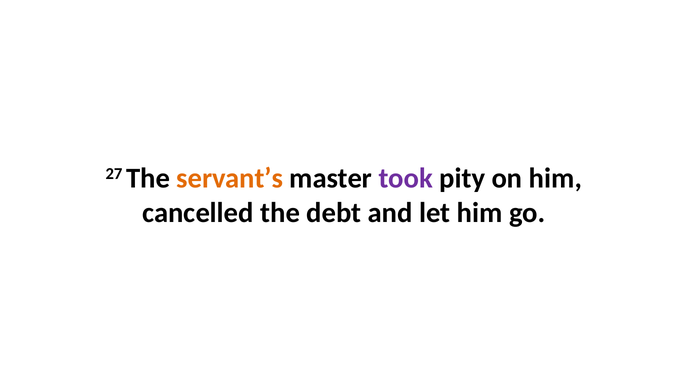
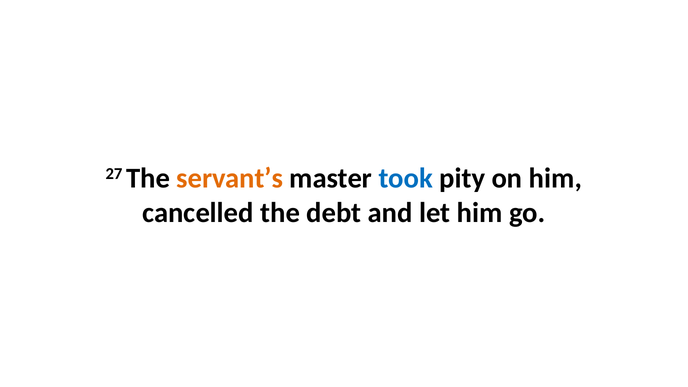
took colour: purple -> blue
